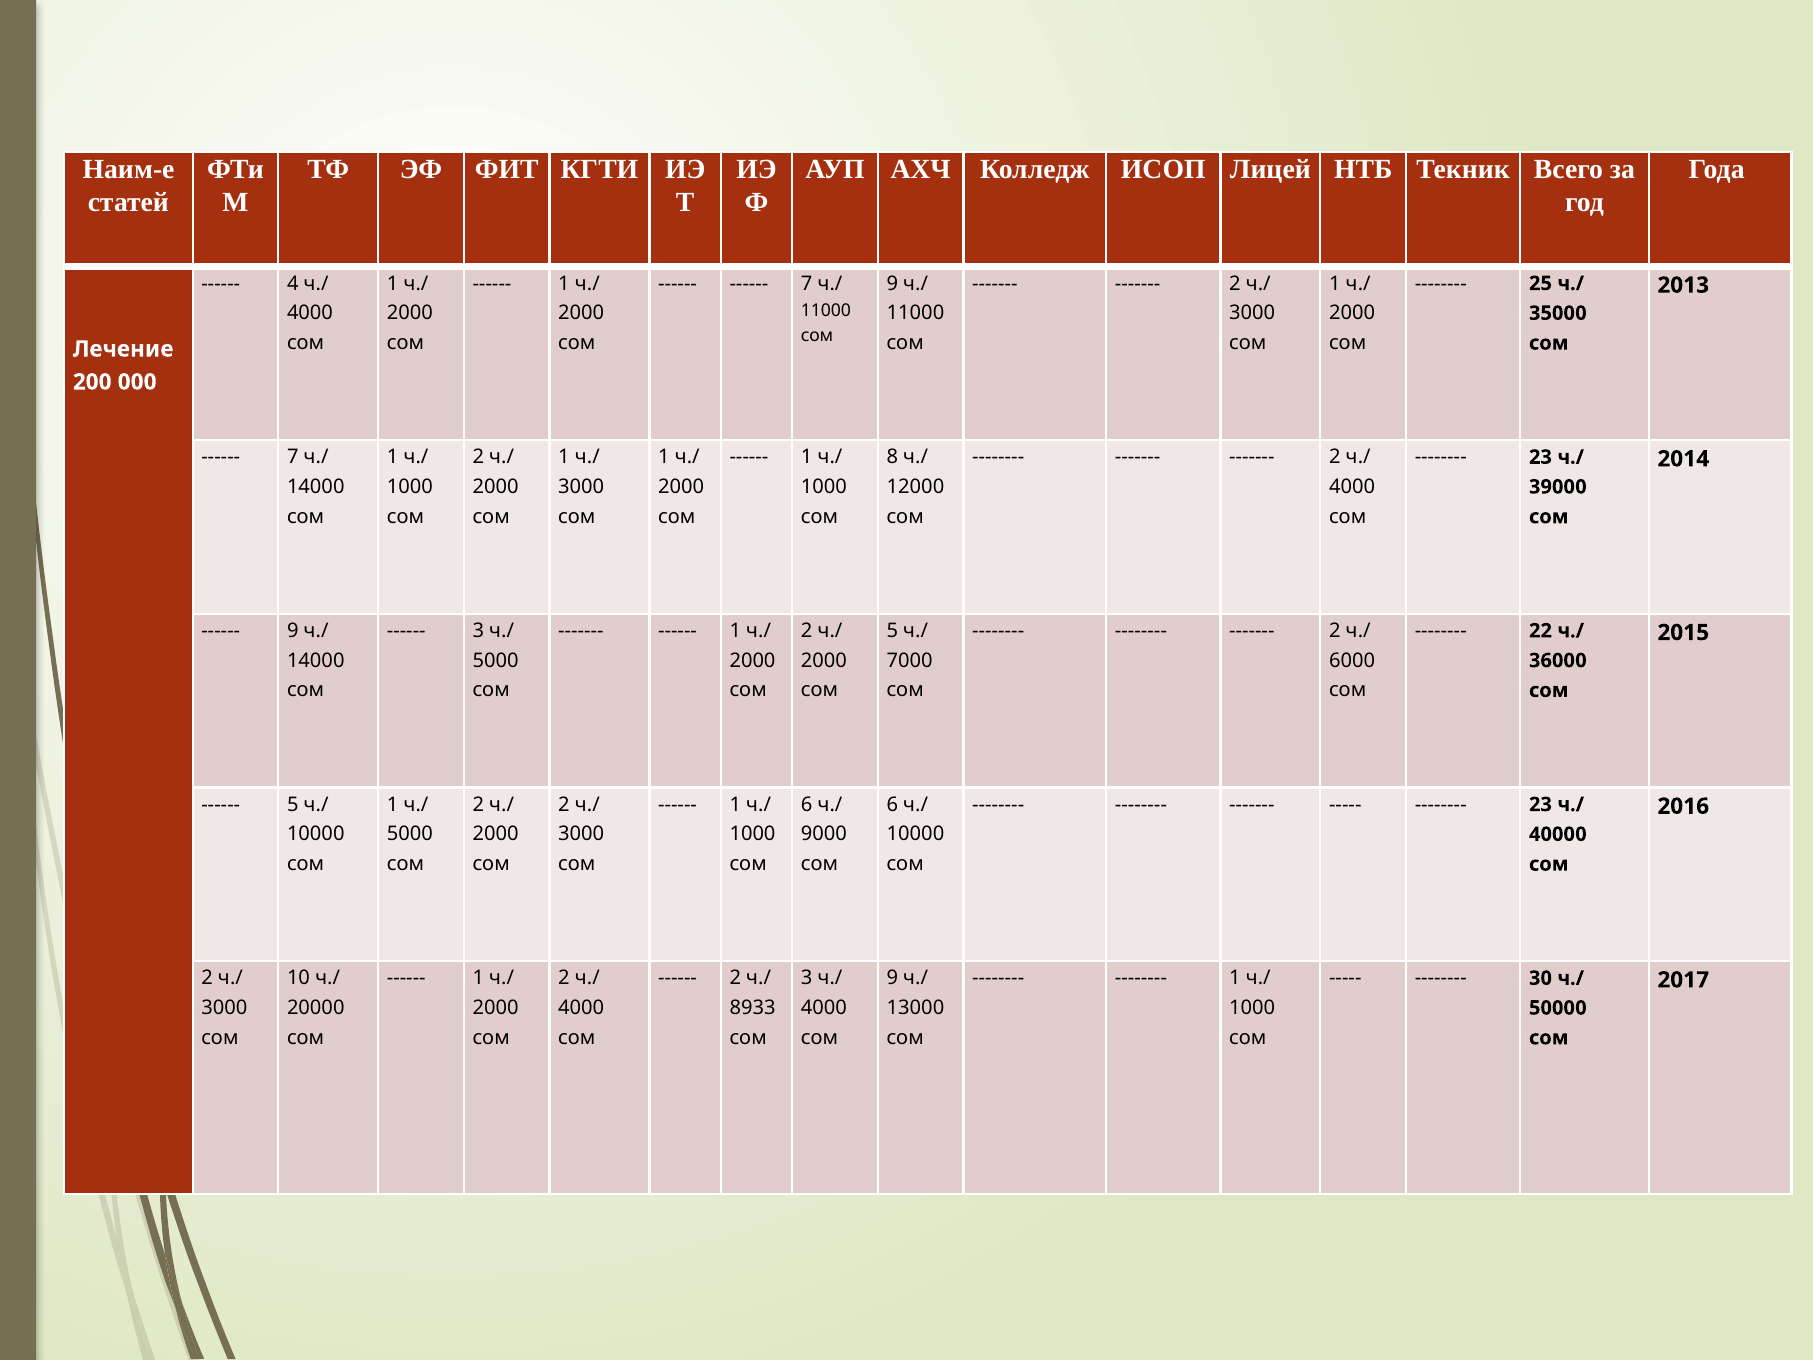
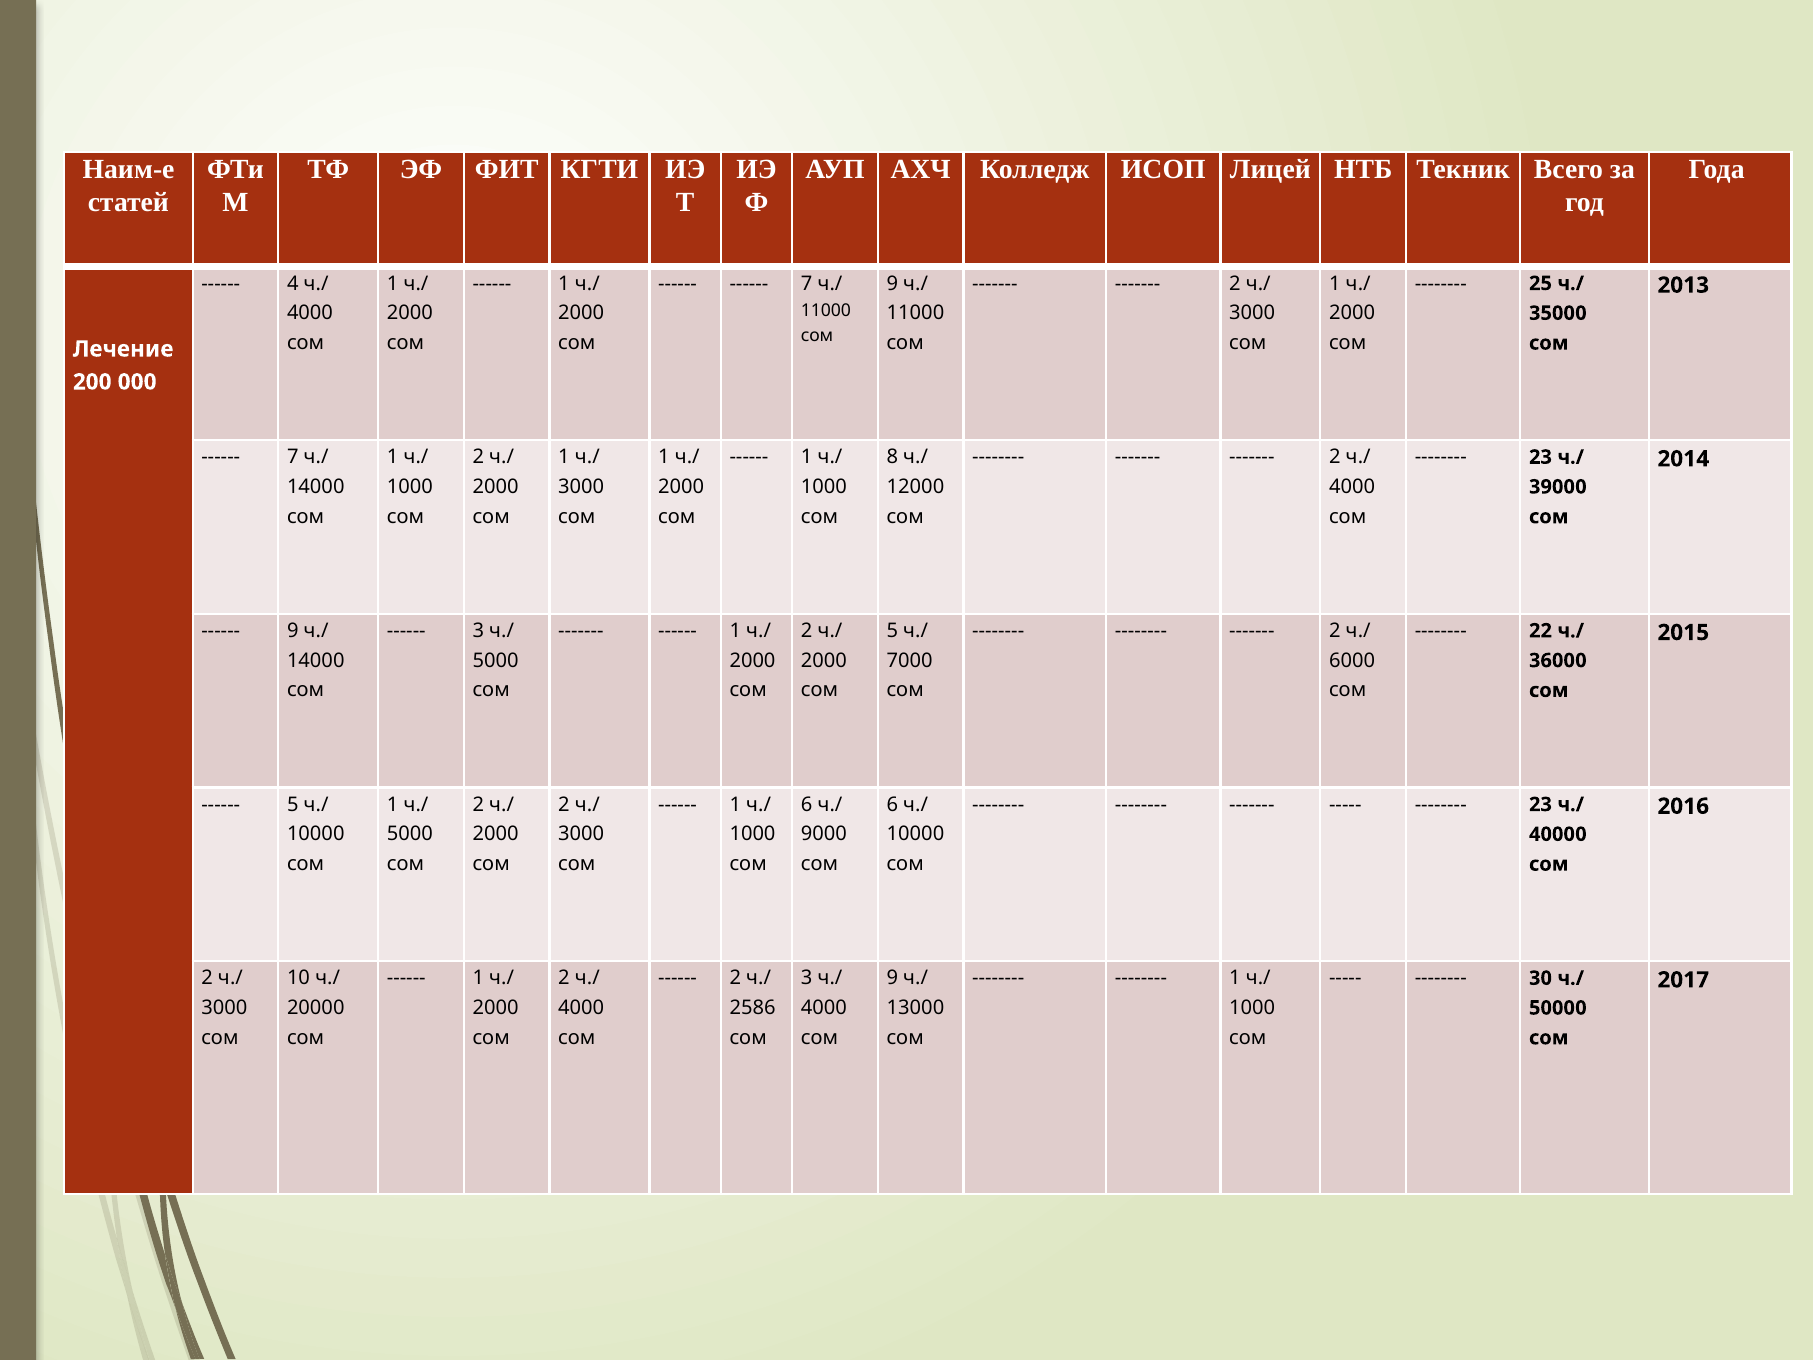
8933: 8933 -> 2586
